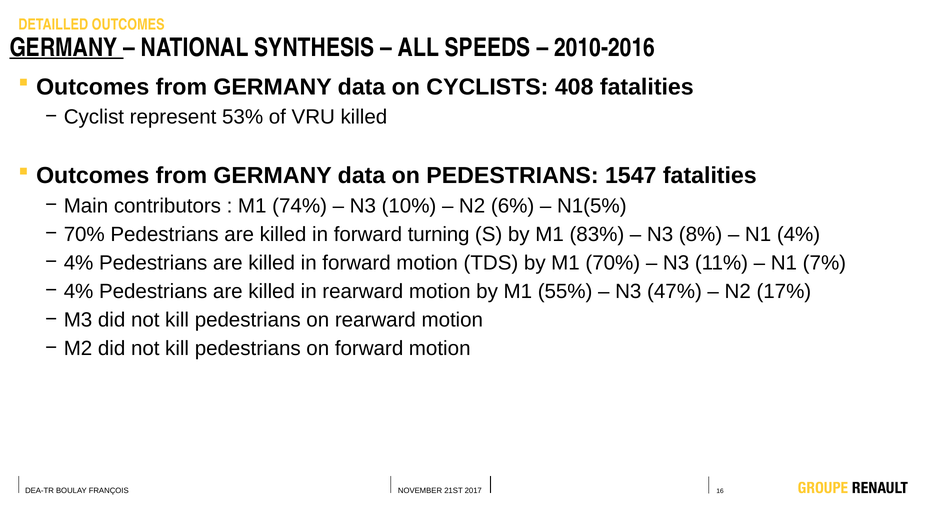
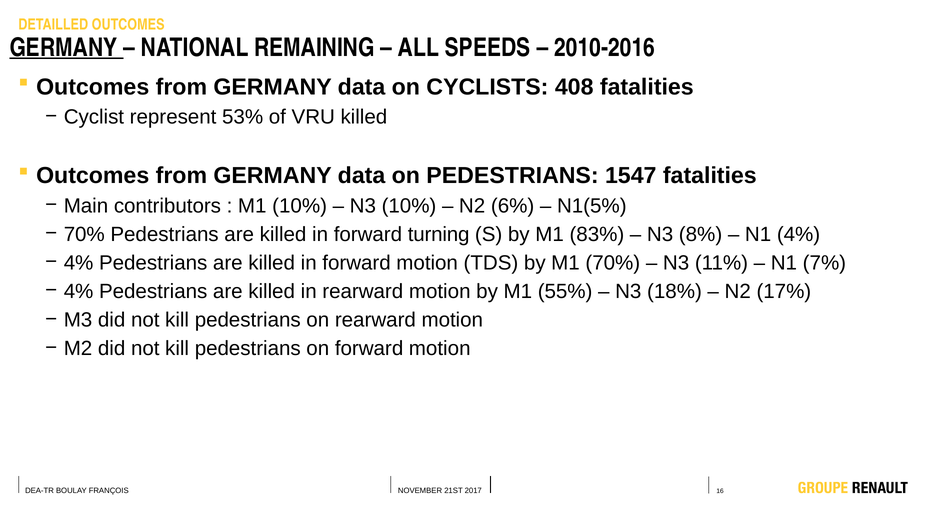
SYNTHESIS: SYNTHESIS -> REMAINING
M1 74%: 74% -> 10%
47%: 47% -> 18%
